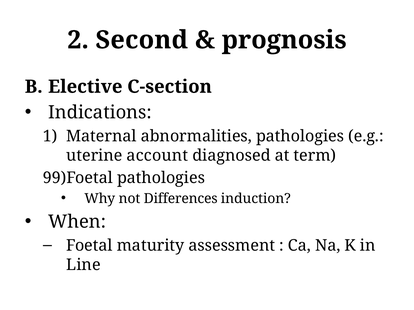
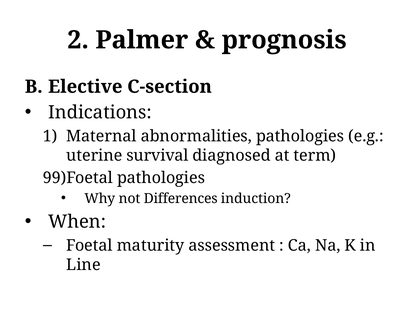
Second: Second -> Palmer
account: account -> survival
